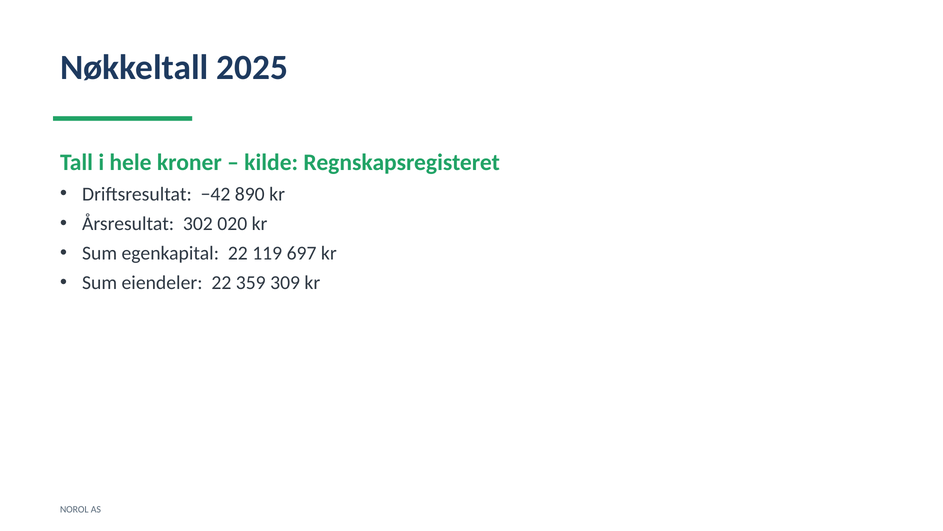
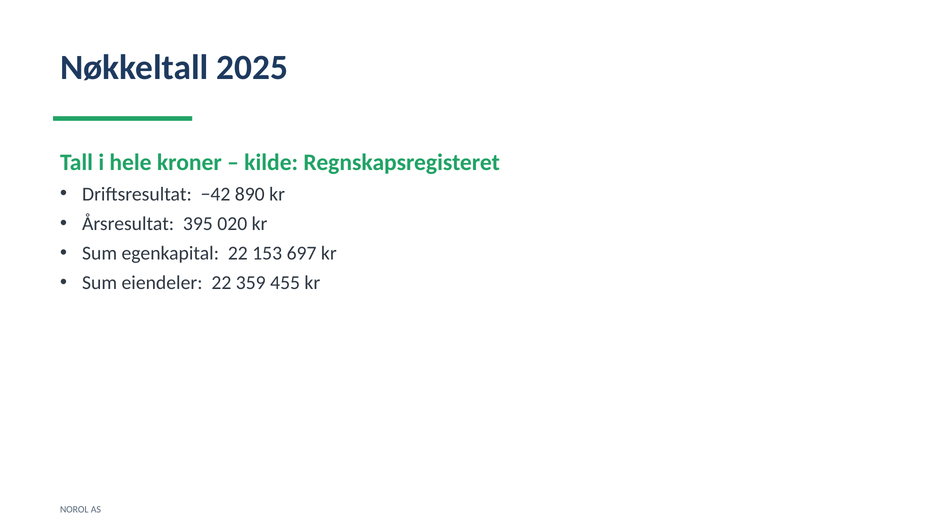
302: 302 -> 395
119: 119 -> 153
309: 309 -> 455
